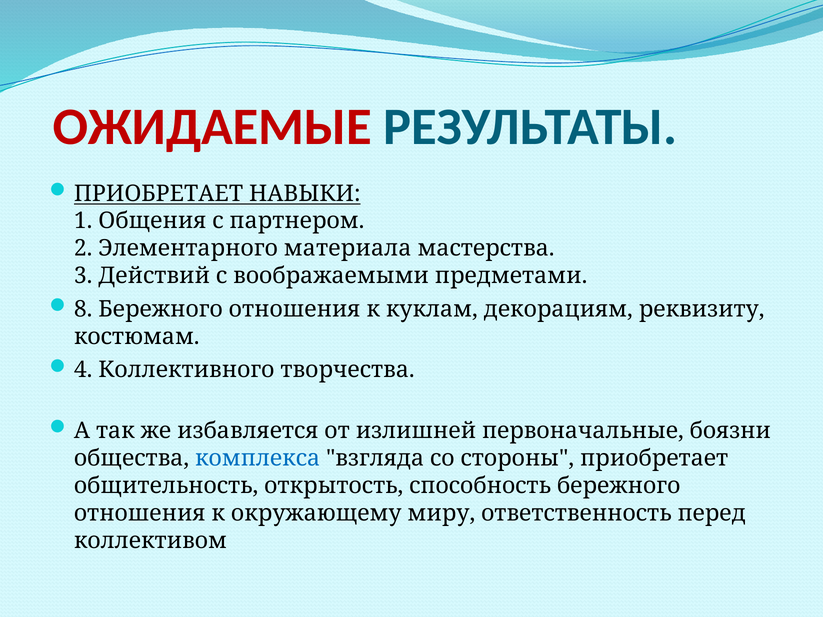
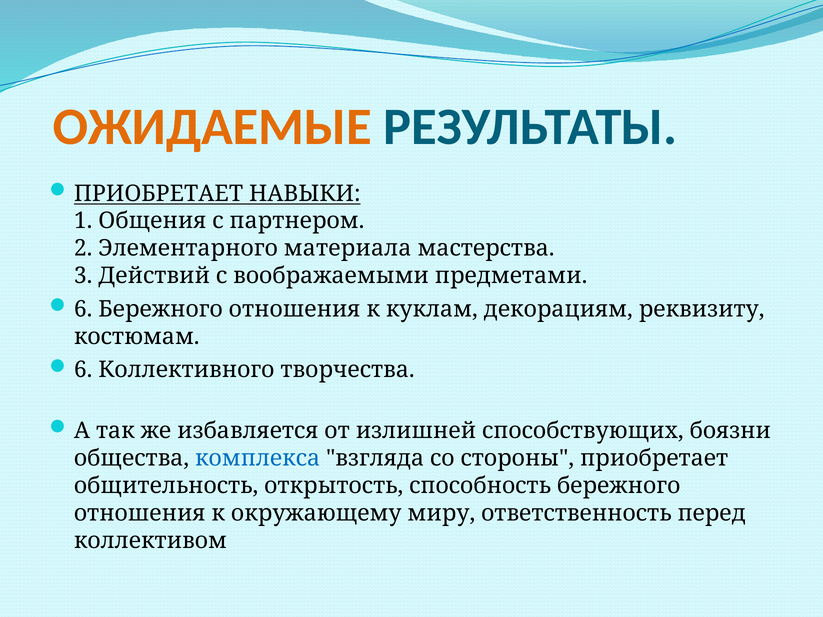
ОЖИДАЕМЫЕ colour: red -> orange
8 at (83, 309): 8 -> 6
4 at (83, 370): 4 -> 6
первоначальные: первоначальные -> способствующих
